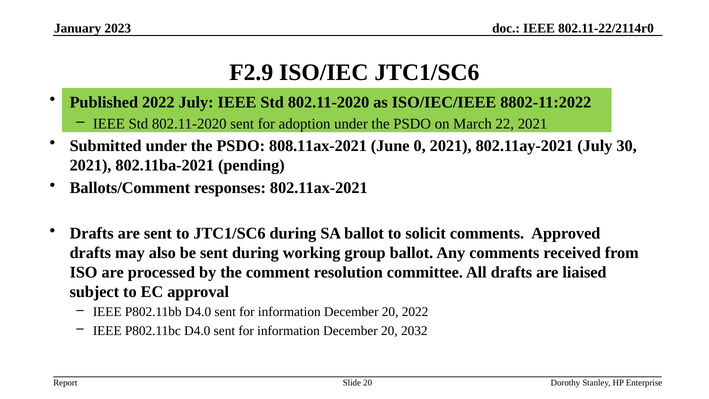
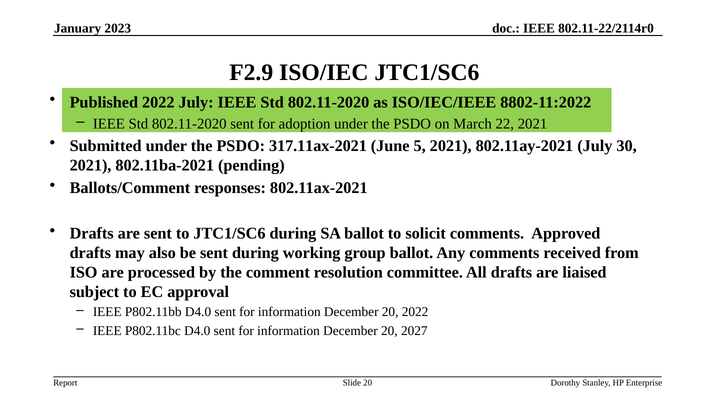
808.11ax-2021: 808.11ax-2021 -> 317.11ax-2021
0: 0 -> 5
2032: 2032 -> 2027
